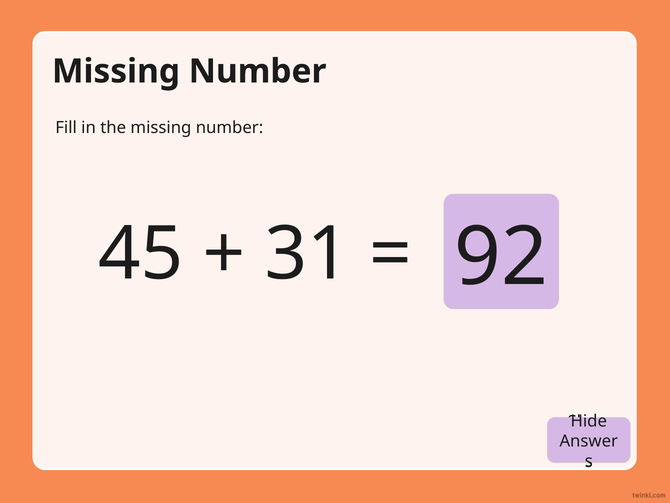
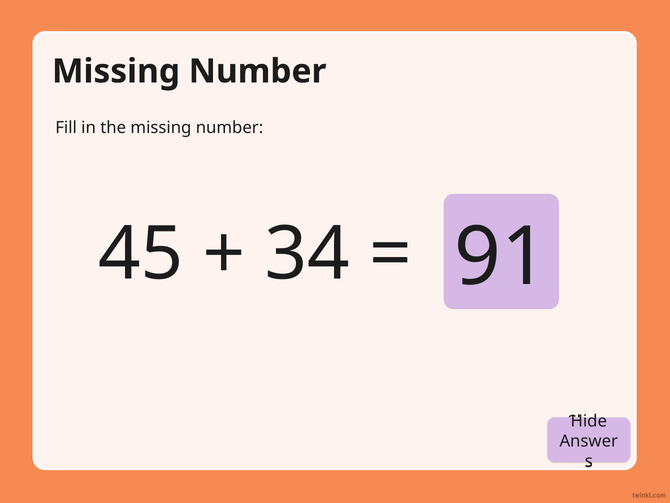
31: 31 -> 34
92: 92 -> 91
